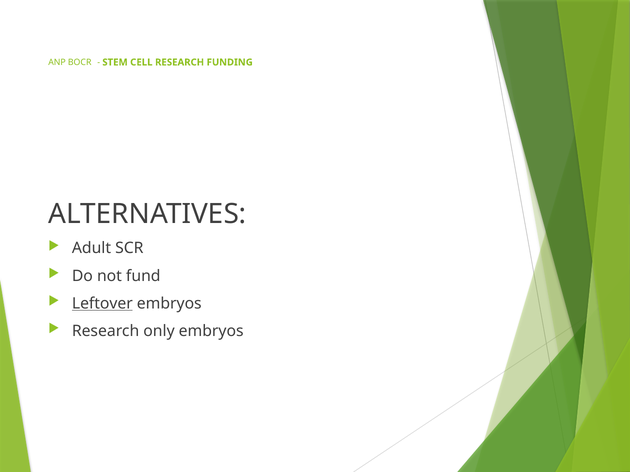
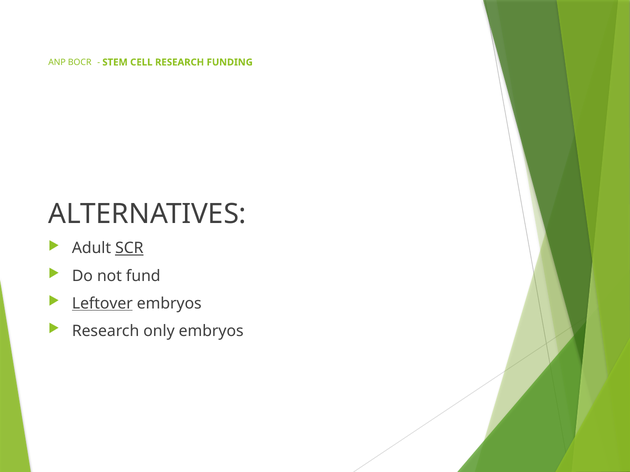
SCR underline: none -> present
